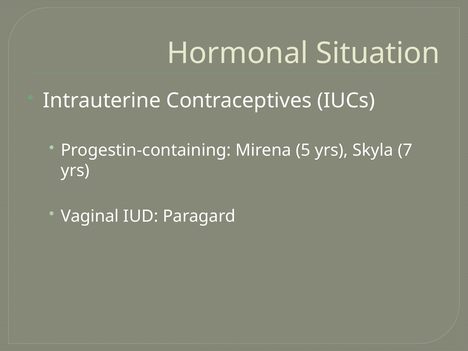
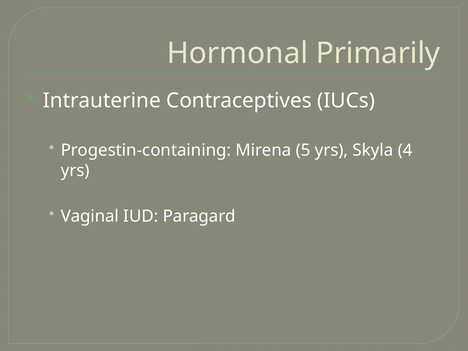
Situation: Situation -> Primarily
7: 7 -> 4
